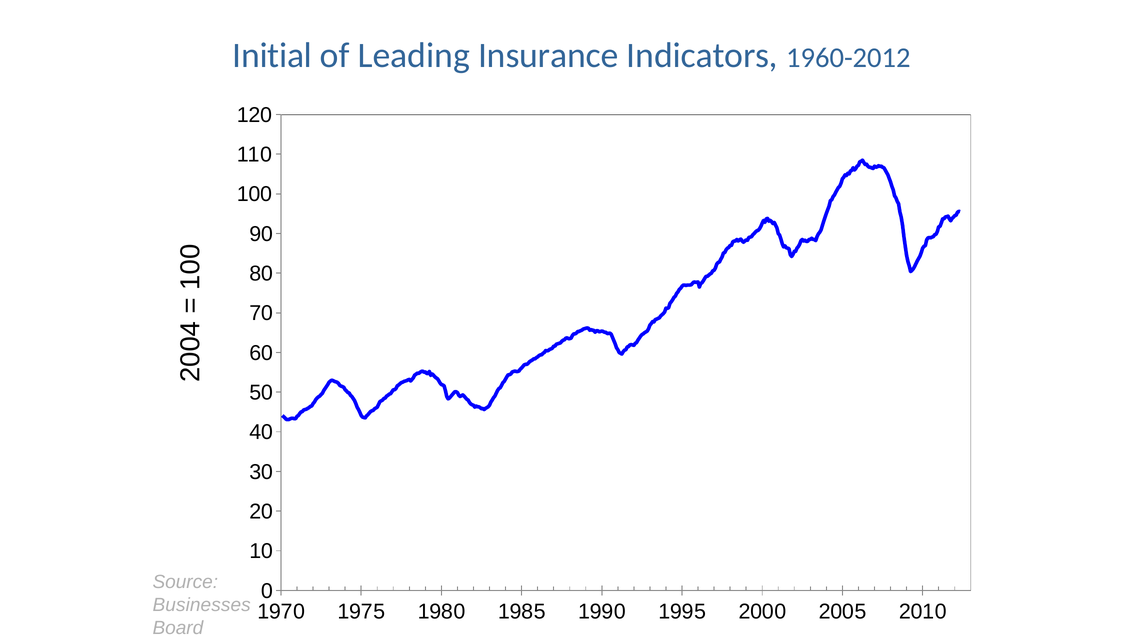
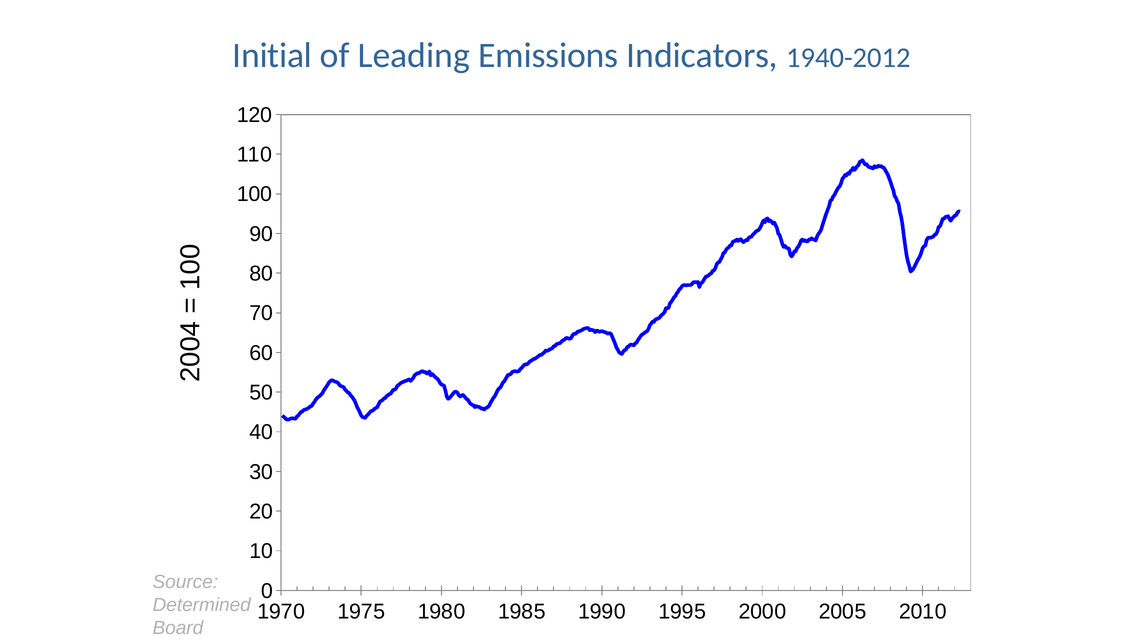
Insurance: Insurance -> Emissions
1960-2012: 1960-2012 -> 1940-2012
Businesses: Businesses -> Determined
